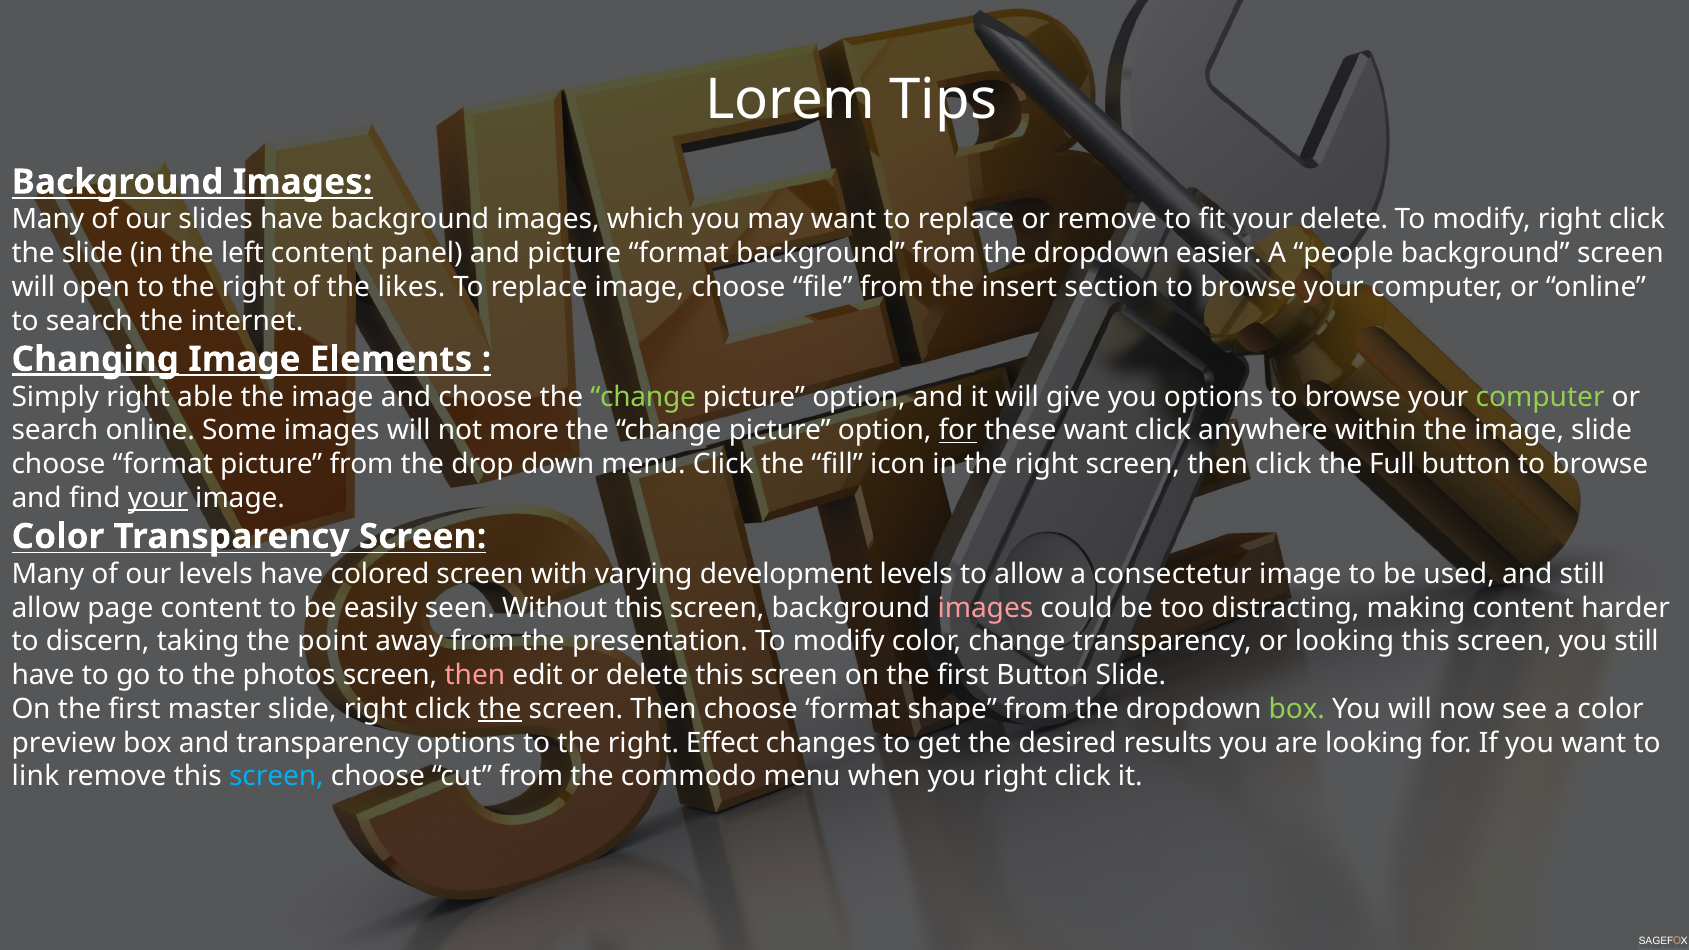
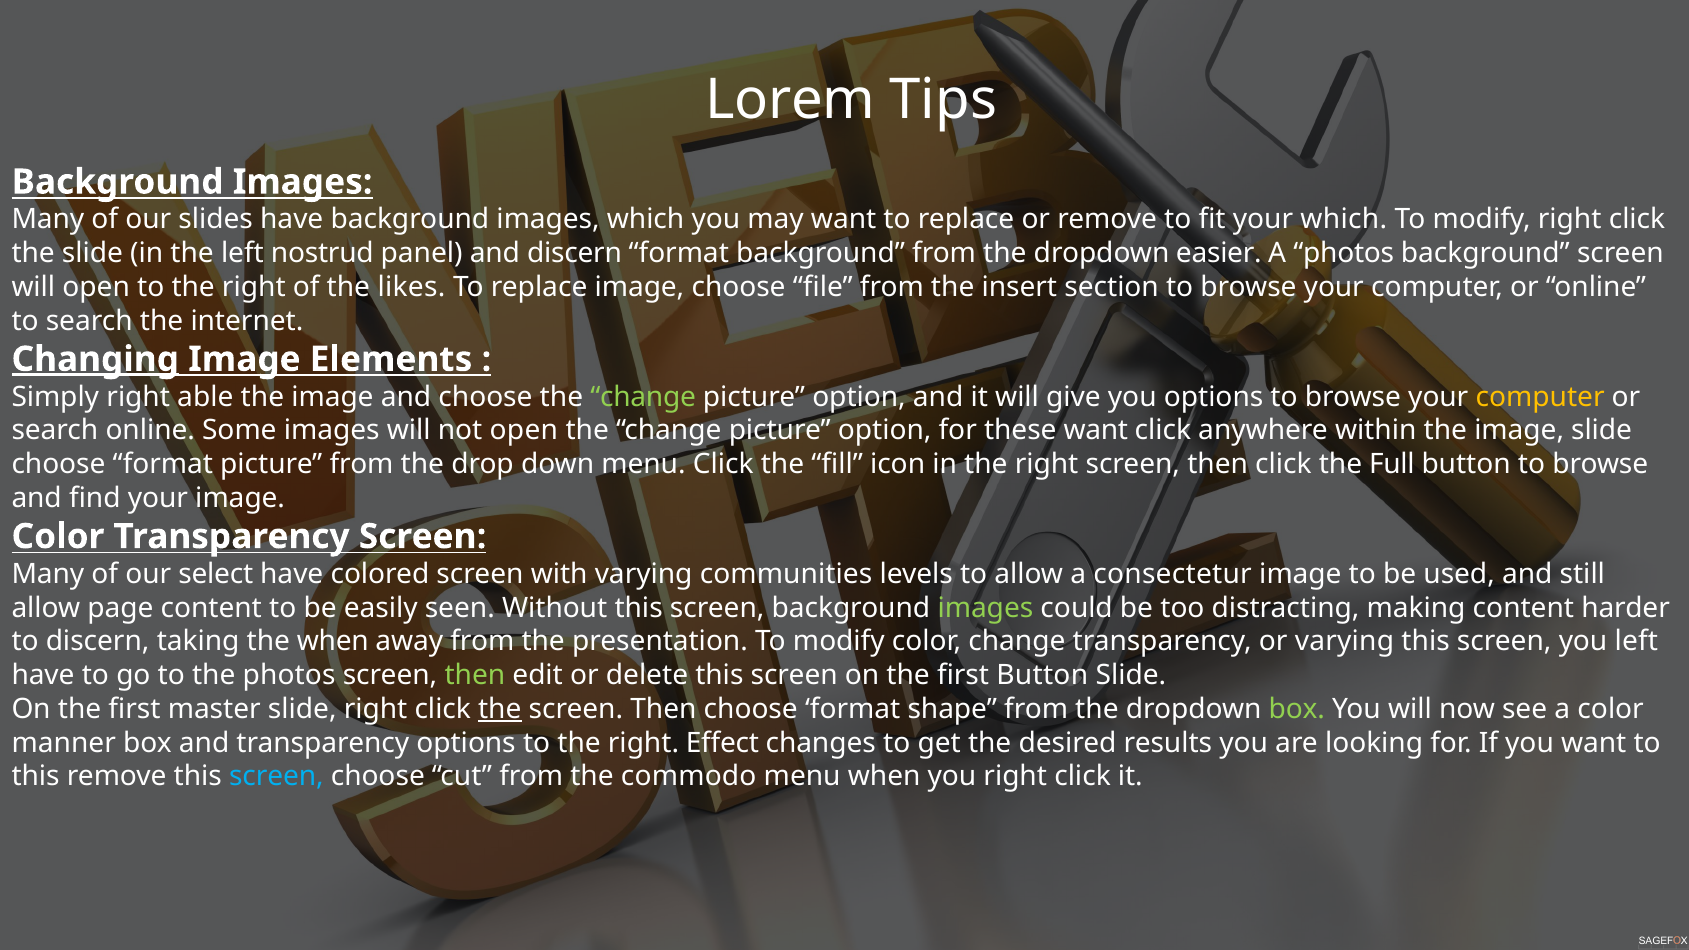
your delete: delete -> which
left content: content -> nostrud
and picture: picture -> discern
A people: people -> photos
computer at (1540, 397) colour: light green -> yellow
not more: more -> open
for at (958, 431) underline: present -> none
your at (158, 498) underline: present -> none
our levels: levels -> select
development: development -> communities
images at (985, 608) colour: pink -> light green
the point: point -> when
or looking: looking -> varying
you still: still -> left
then at (475, 675) colour: pink -> light green
preview: preview -> manner
link at (35, 777): link -> this
